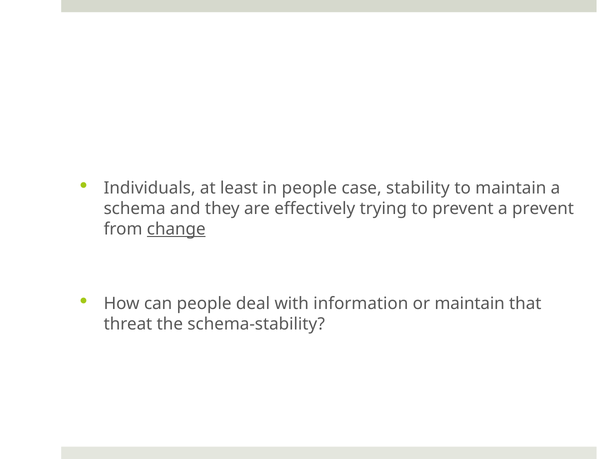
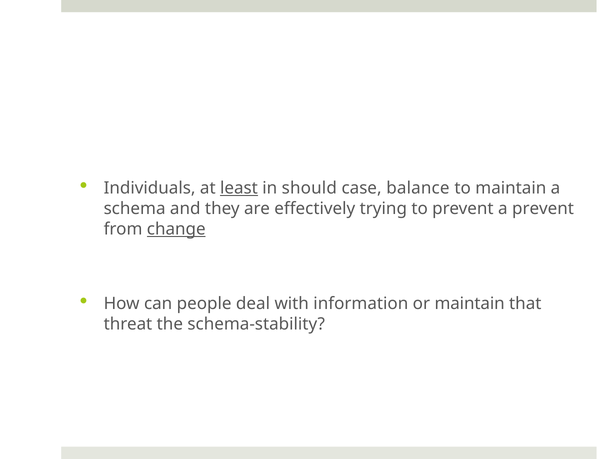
least underline: none -> present
in people: people -> should
stability: stability -> balance
